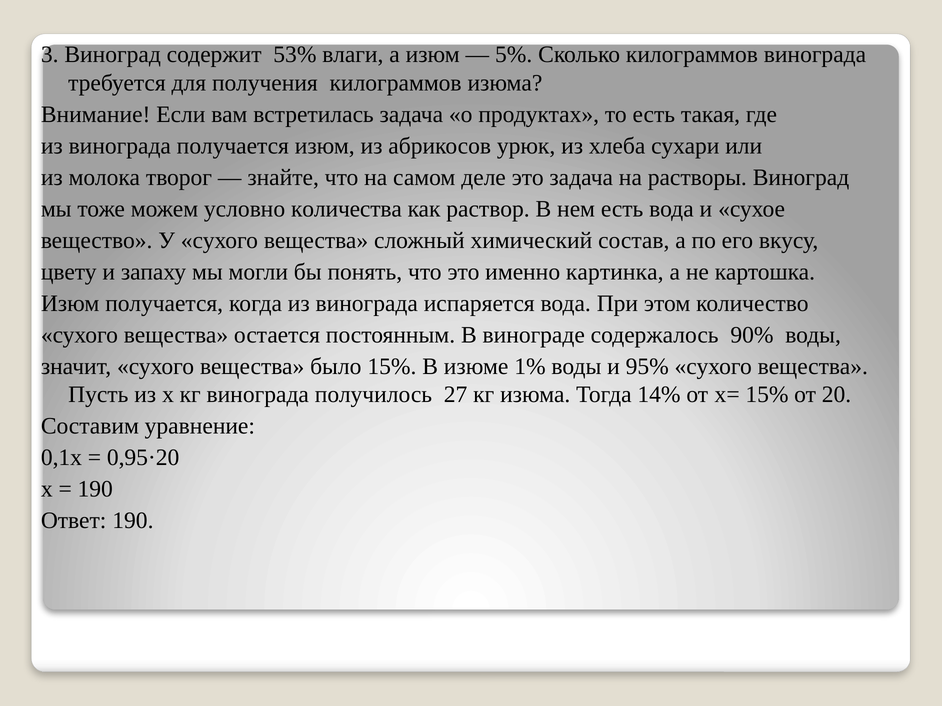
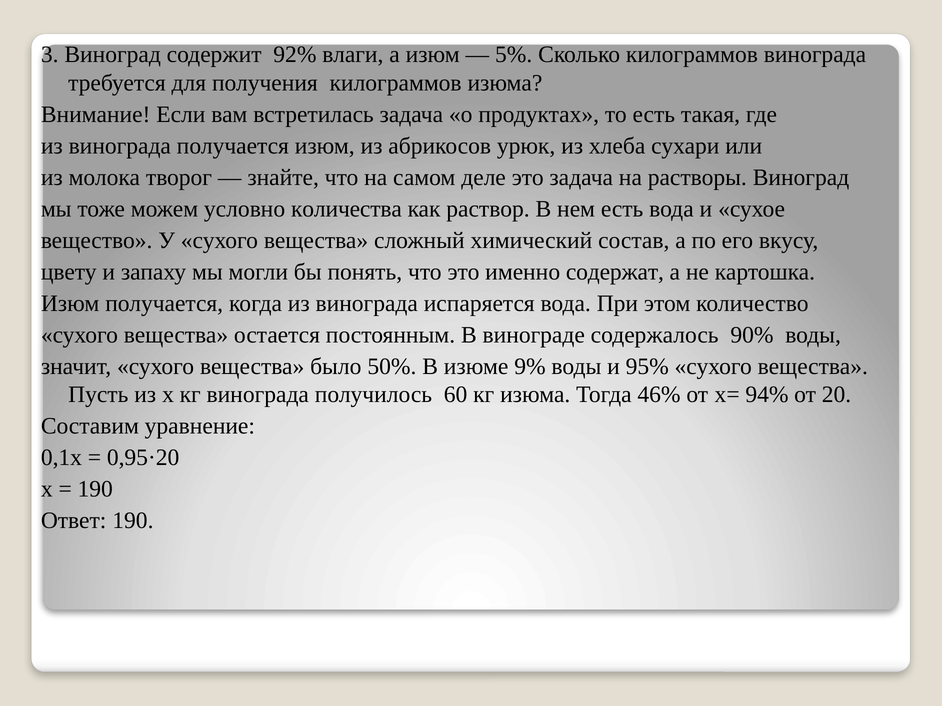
53%: 53% -> 92%
картинка: картинка -> содержат
было 15%: 15% -> 50%
1%: 1% -> 9%
27: 27 -> 60
14%: 14% -> 46%
x= 15%: 15% -> 94%
